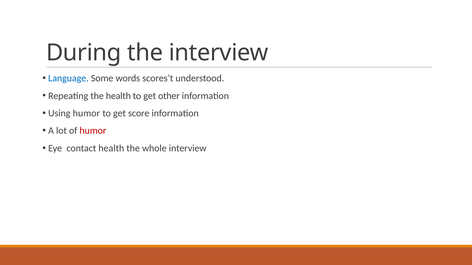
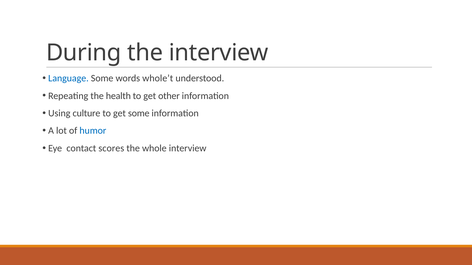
scores’t: scores’t -> whole’t
Using humor: humor -> culture
get score: score -> some
humor at (93, 131) colour: red -> blue
contact health: health -> scores
